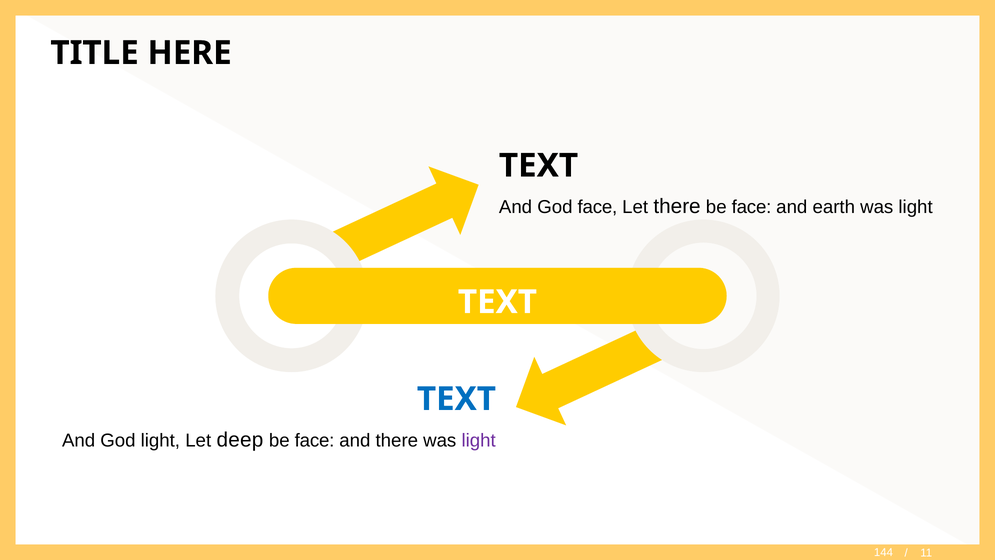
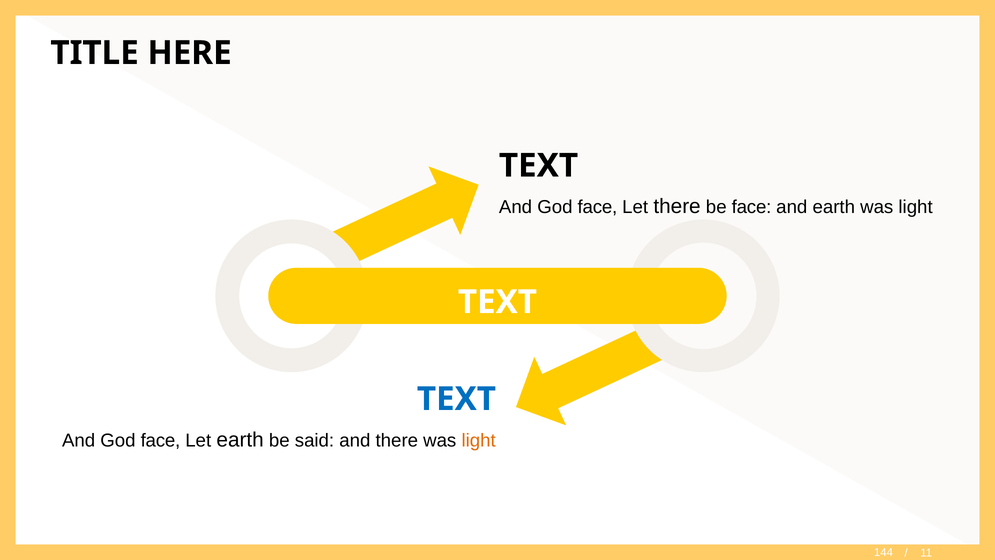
light at (160, 440): light -> face
Let deep: deep -> earth
face at (315, 440): face -> said
light at (479, 440) colour: purple -> orange
